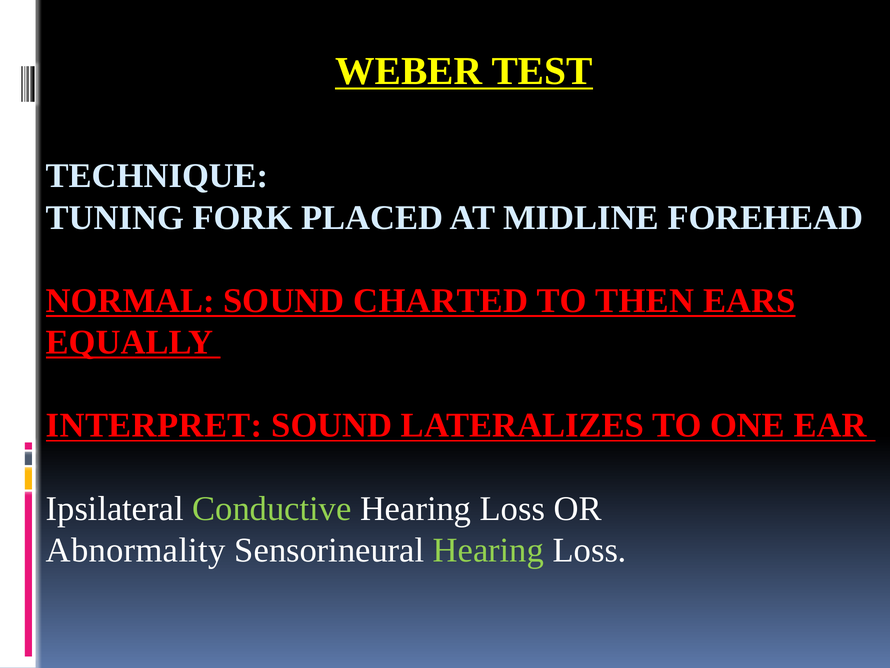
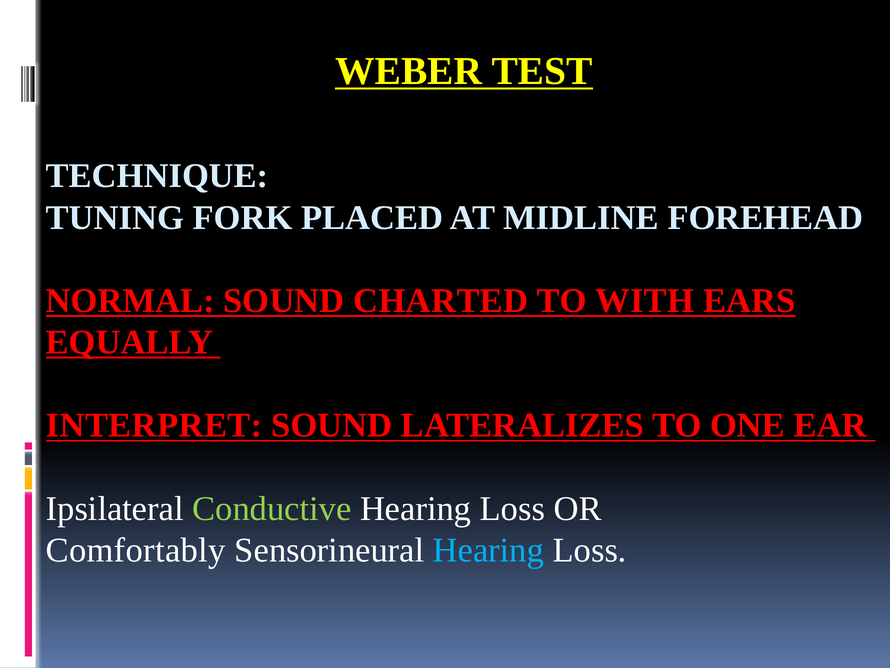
THEN: THEN -> WITH
Abnormality: Abnormality -> Comfortably
Hearing at (488, 550) colour: light green -> light blue
